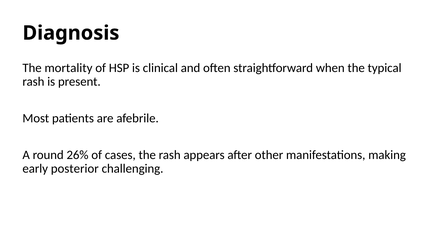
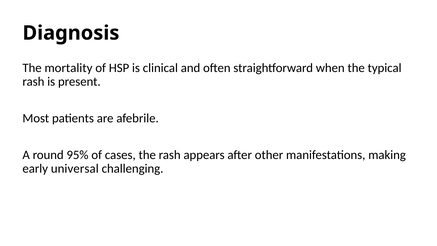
26%: 26% -> 95%
posterior: posterior -> universal
